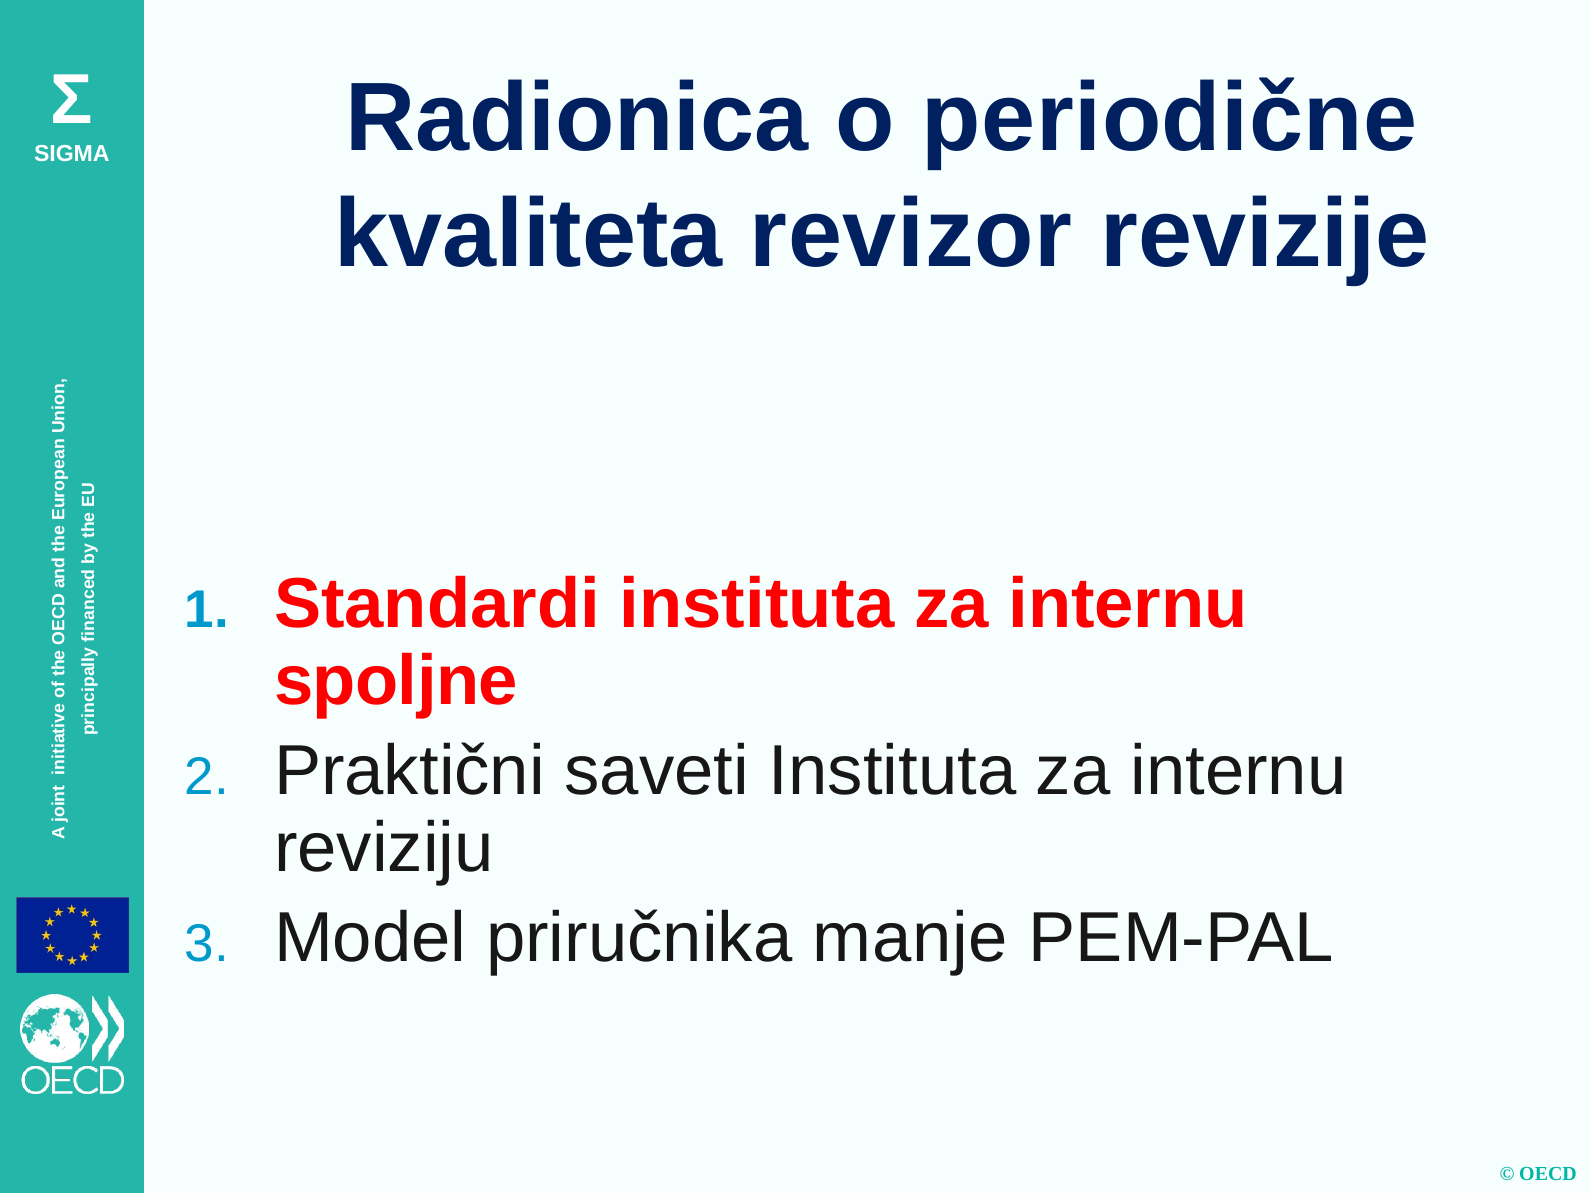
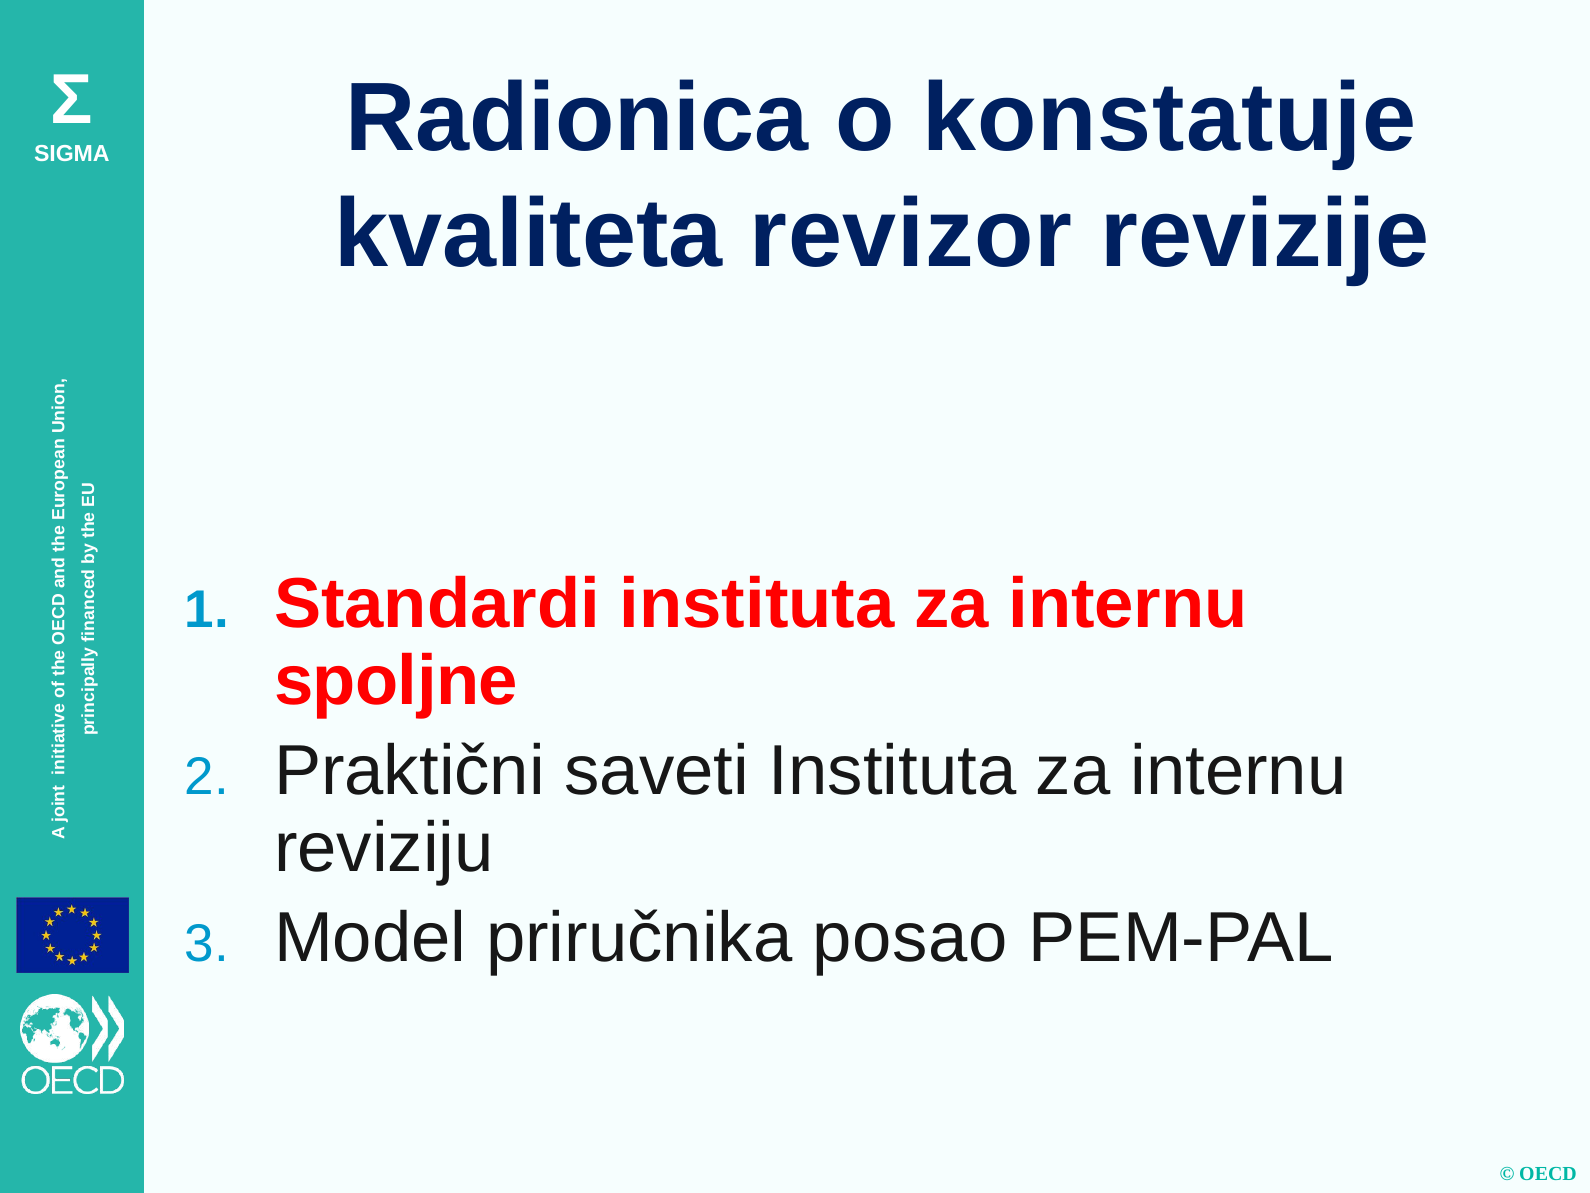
periodične: periodične -> konstatuje
manje: manje -> posao
